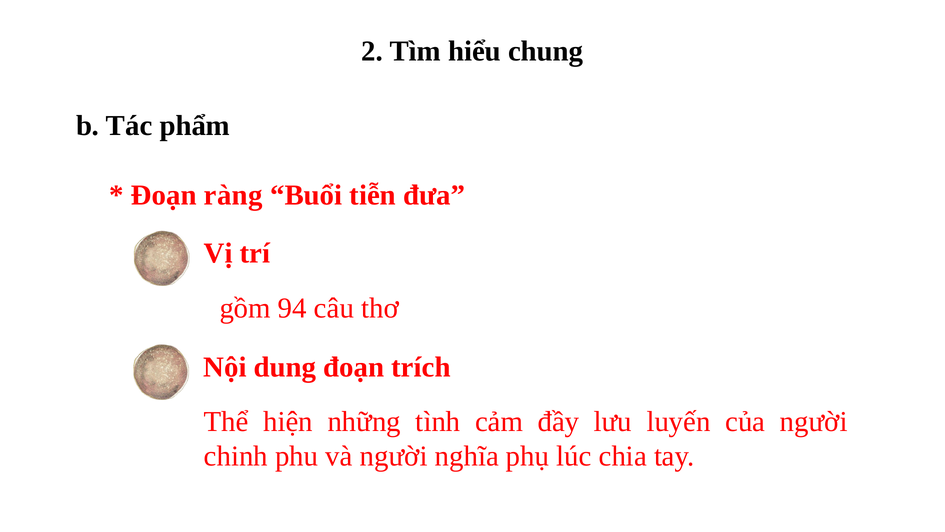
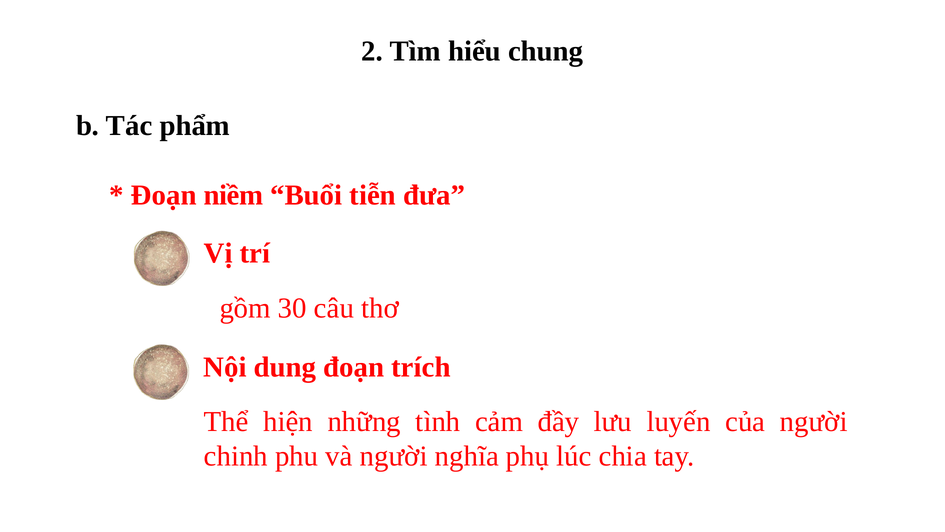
ràng: ràng -> niềm
94: 94 -> 30
